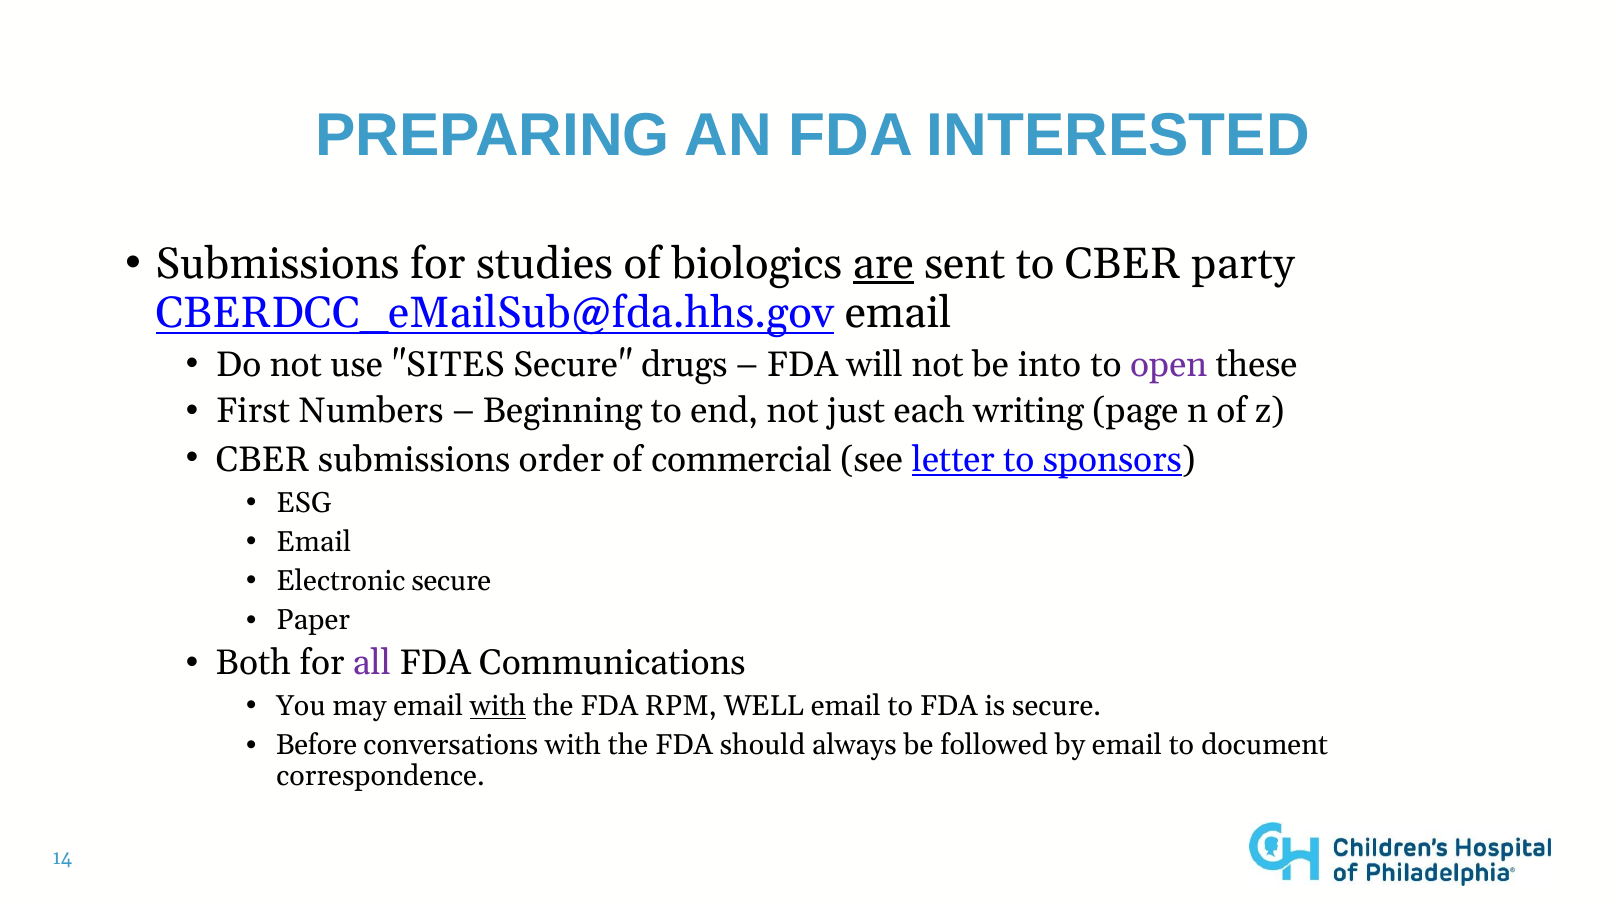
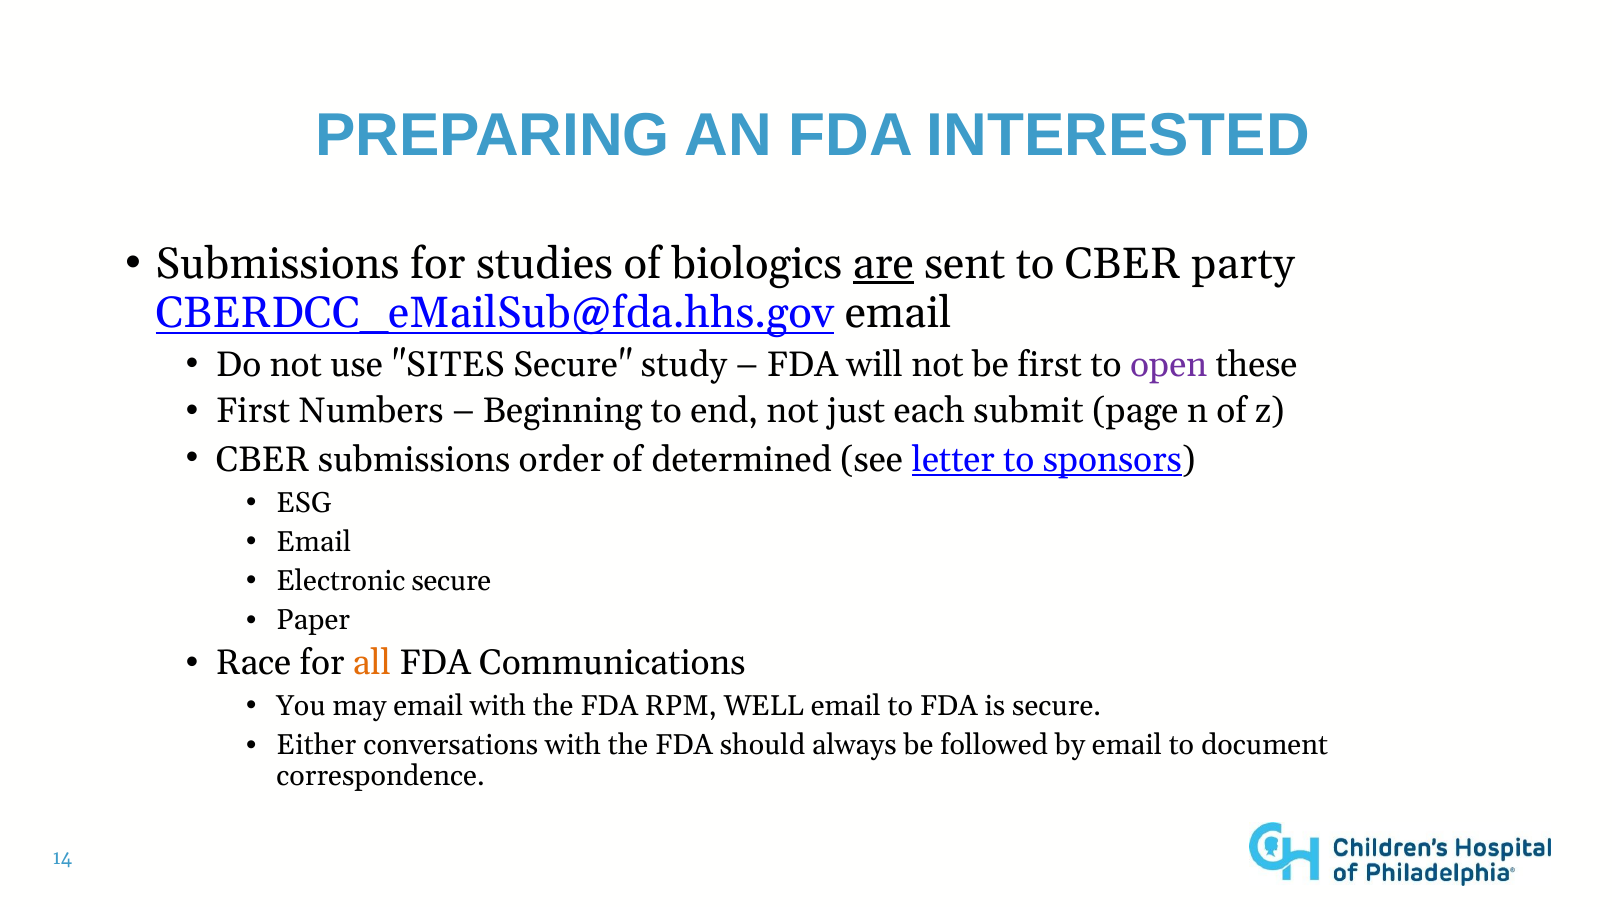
drugs: drugs -> study
be into: into -> first
writing: writing -> submit
commercial: commercial -> determined
Both: Both -> Race
all colour: purple -> orange
with at (498, 706) underline: present -> none
Before: Before -> Either
